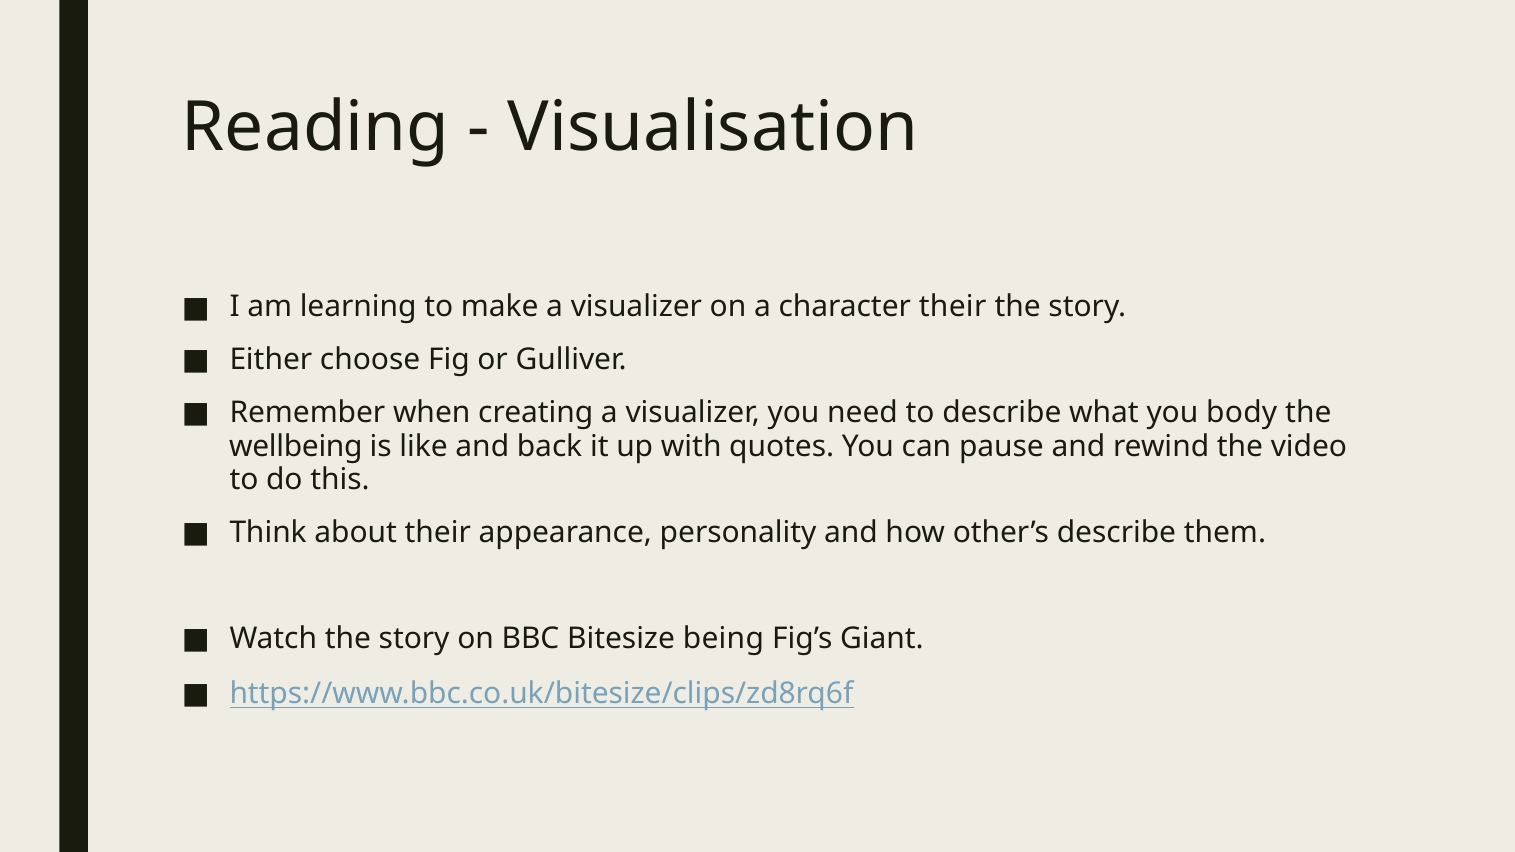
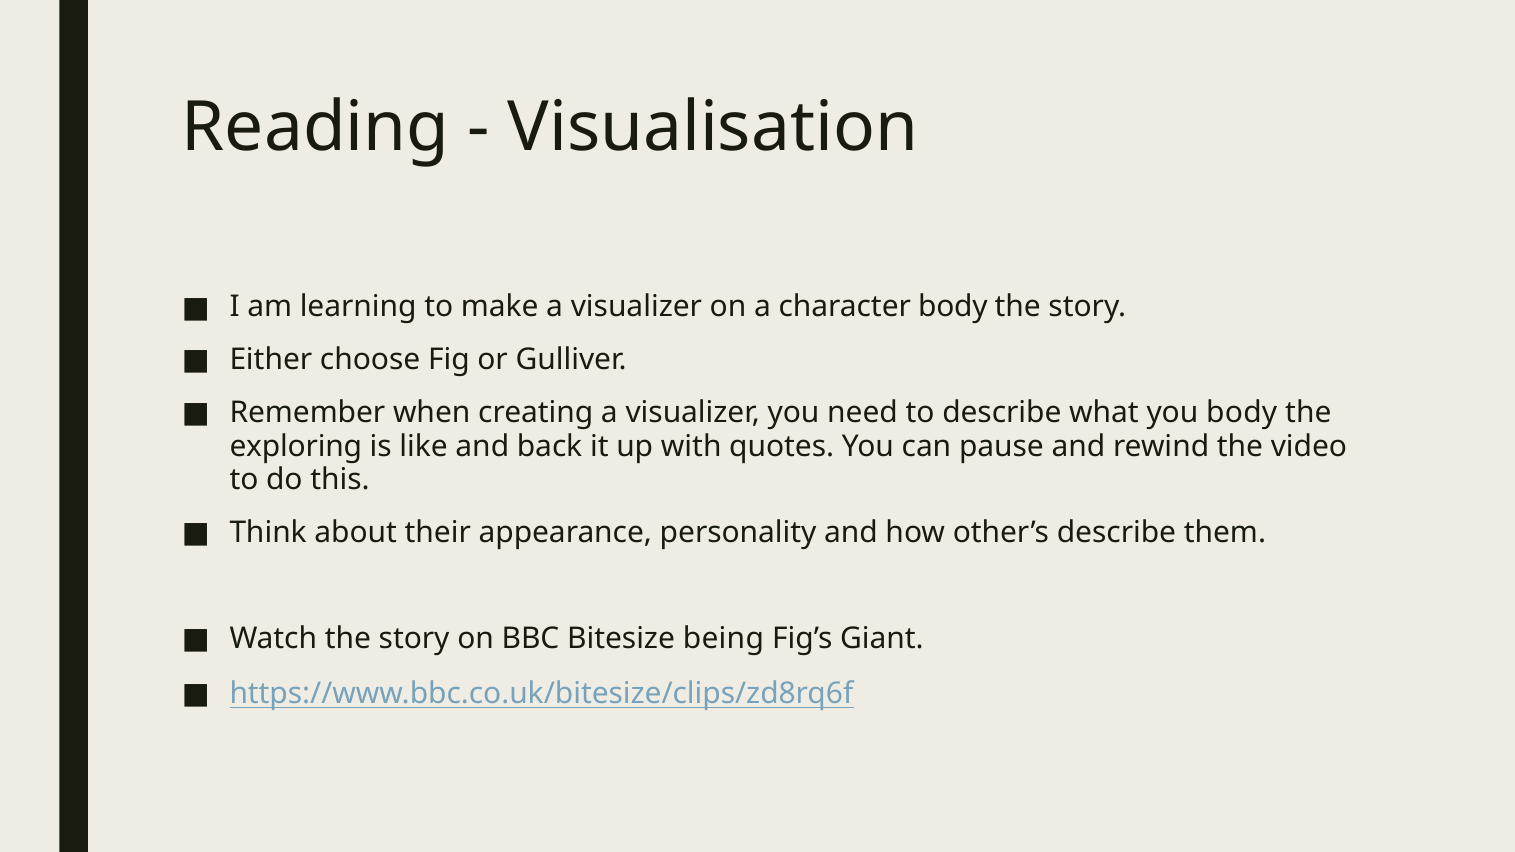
character their: their -> body
wellbeing: wellbeing -> exploring
